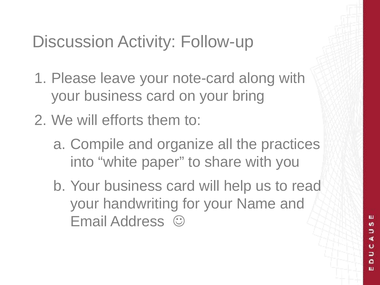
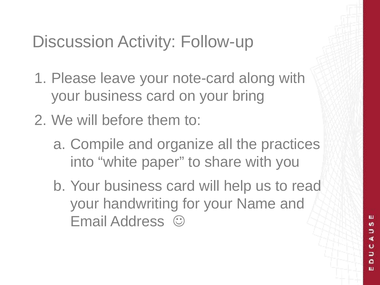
efforts: efforts -> before
